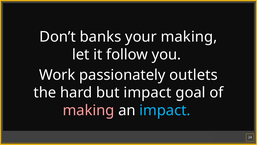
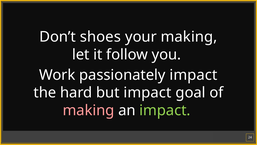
banks: banks -> shoes
passionately outlets: outlets -> impact
impact at (165, 110) colour: light blue -> light green
